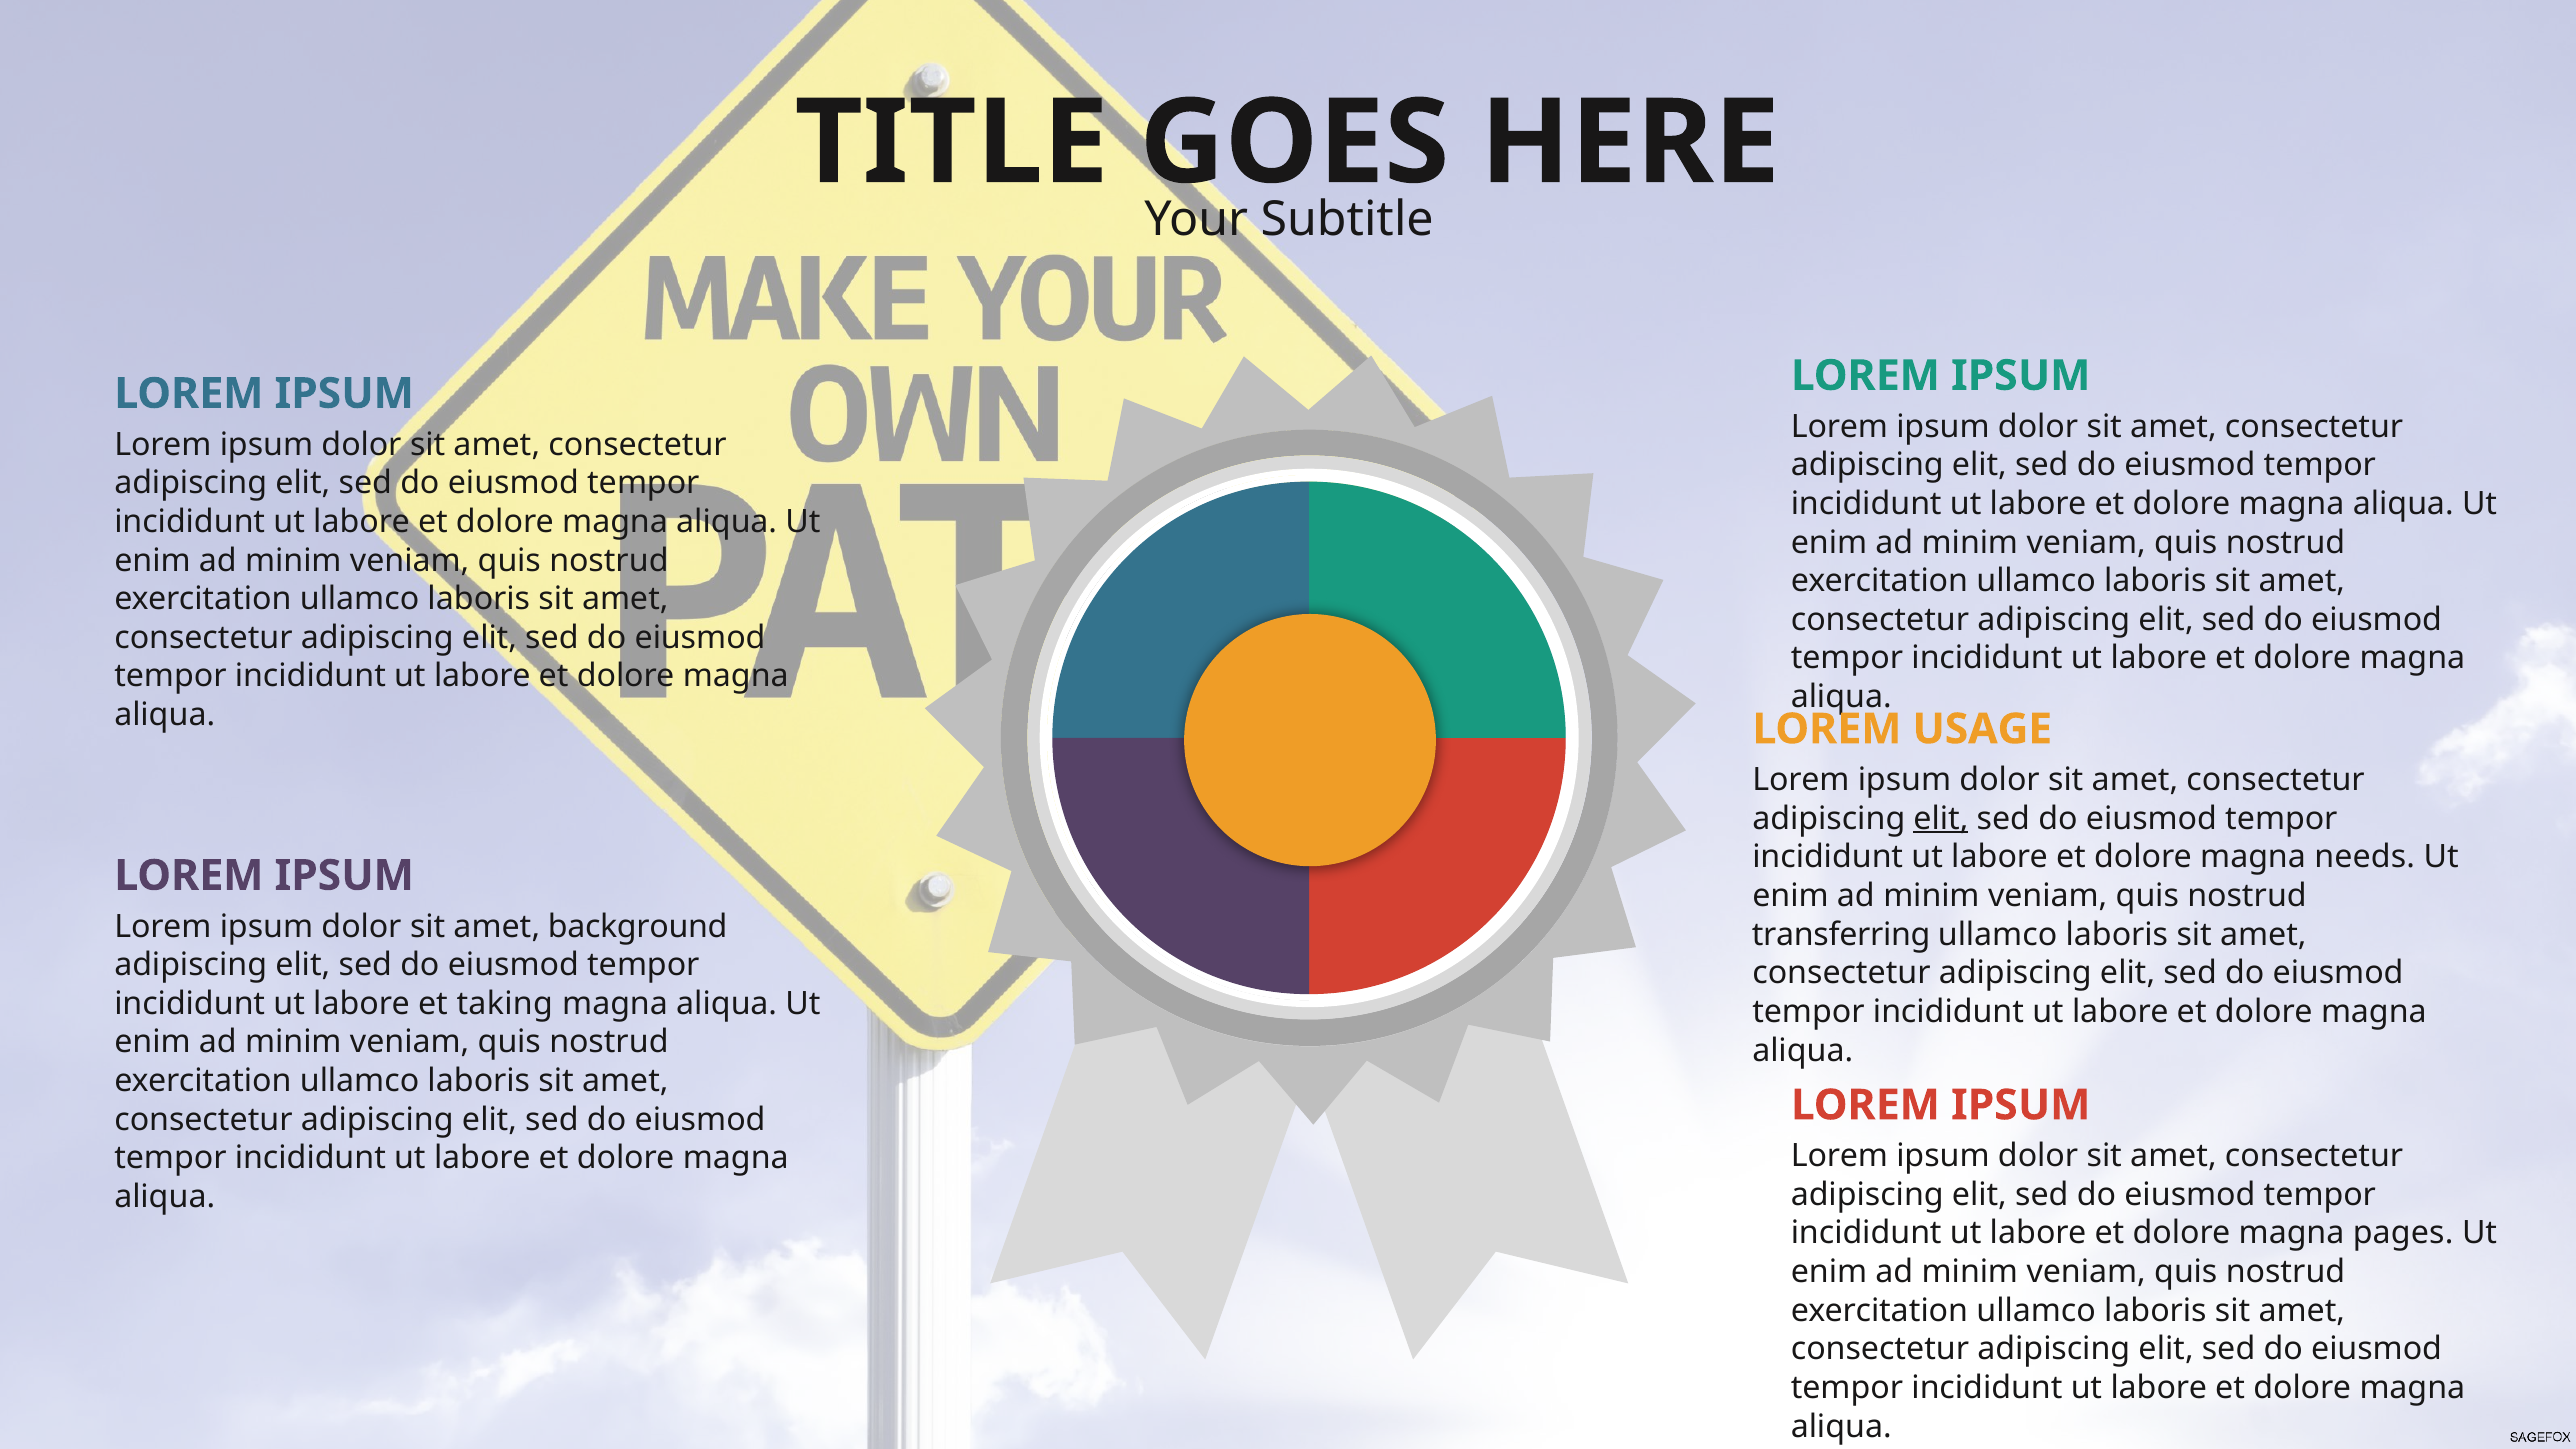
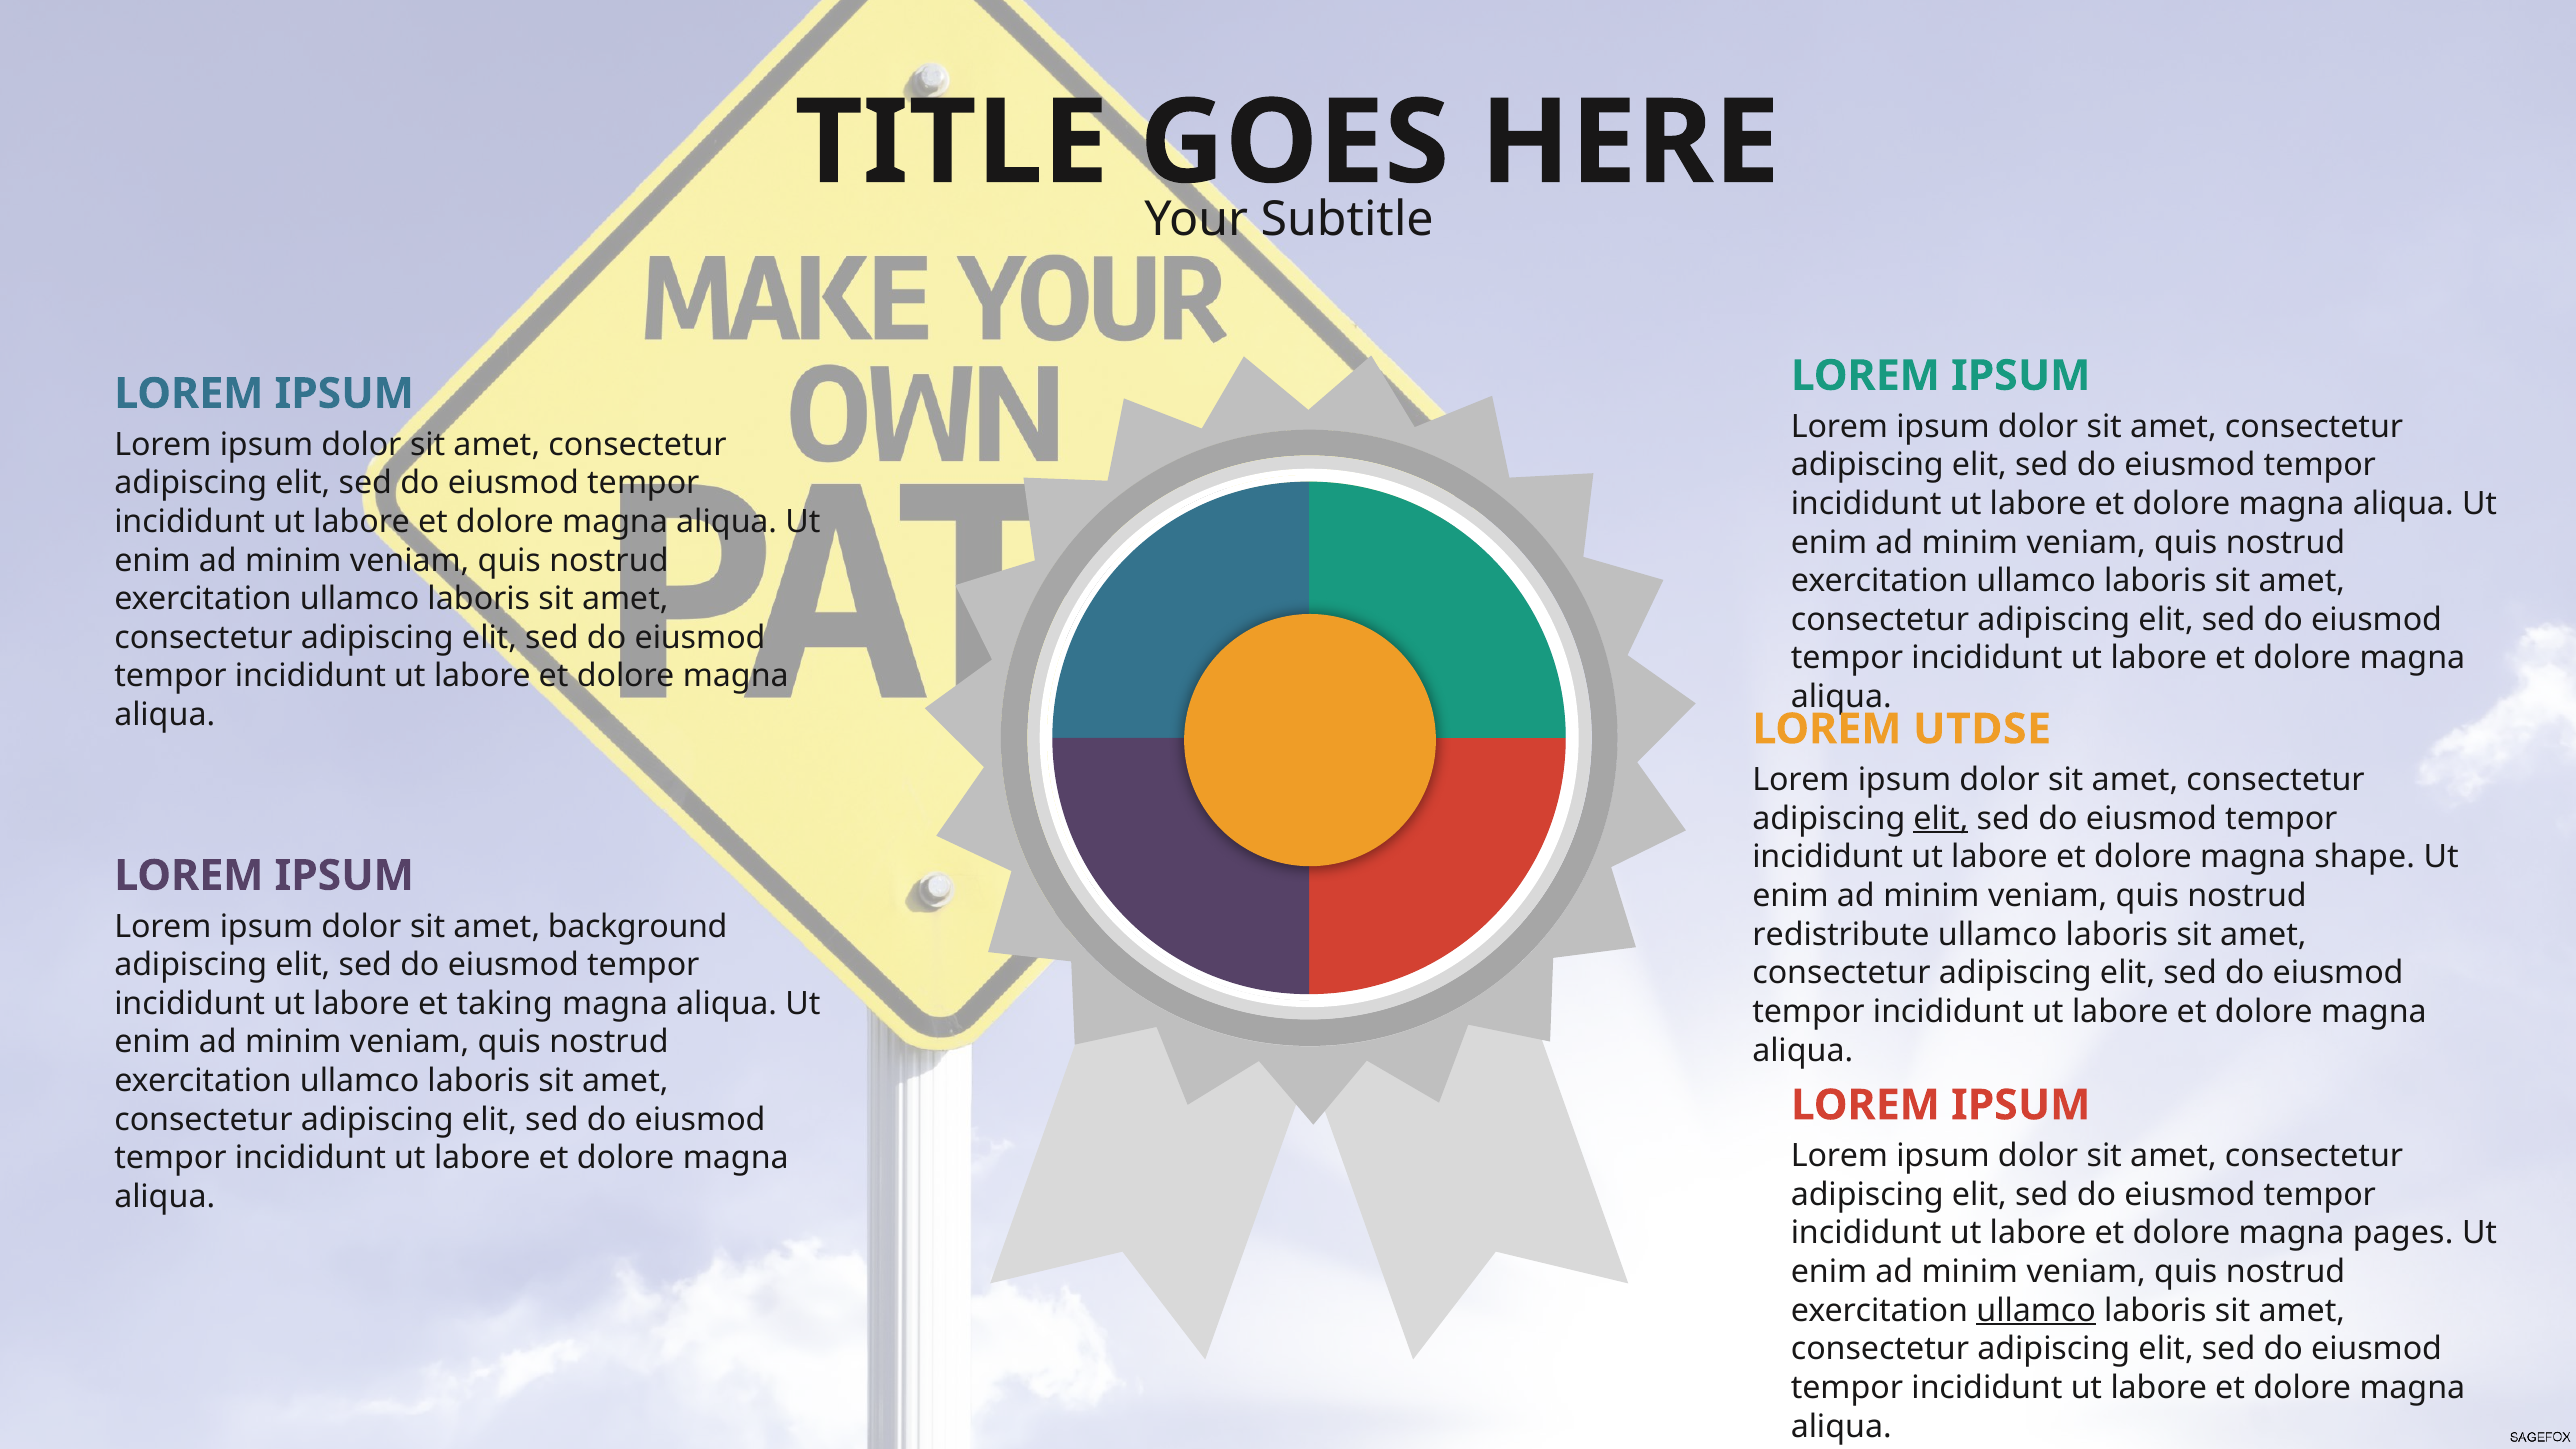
USAGE: USAGE -> UTDSE
needs: needs -> shape
transferring: transferring -> redistribute
ullamco at (2036, 1311) underline: none -> present
